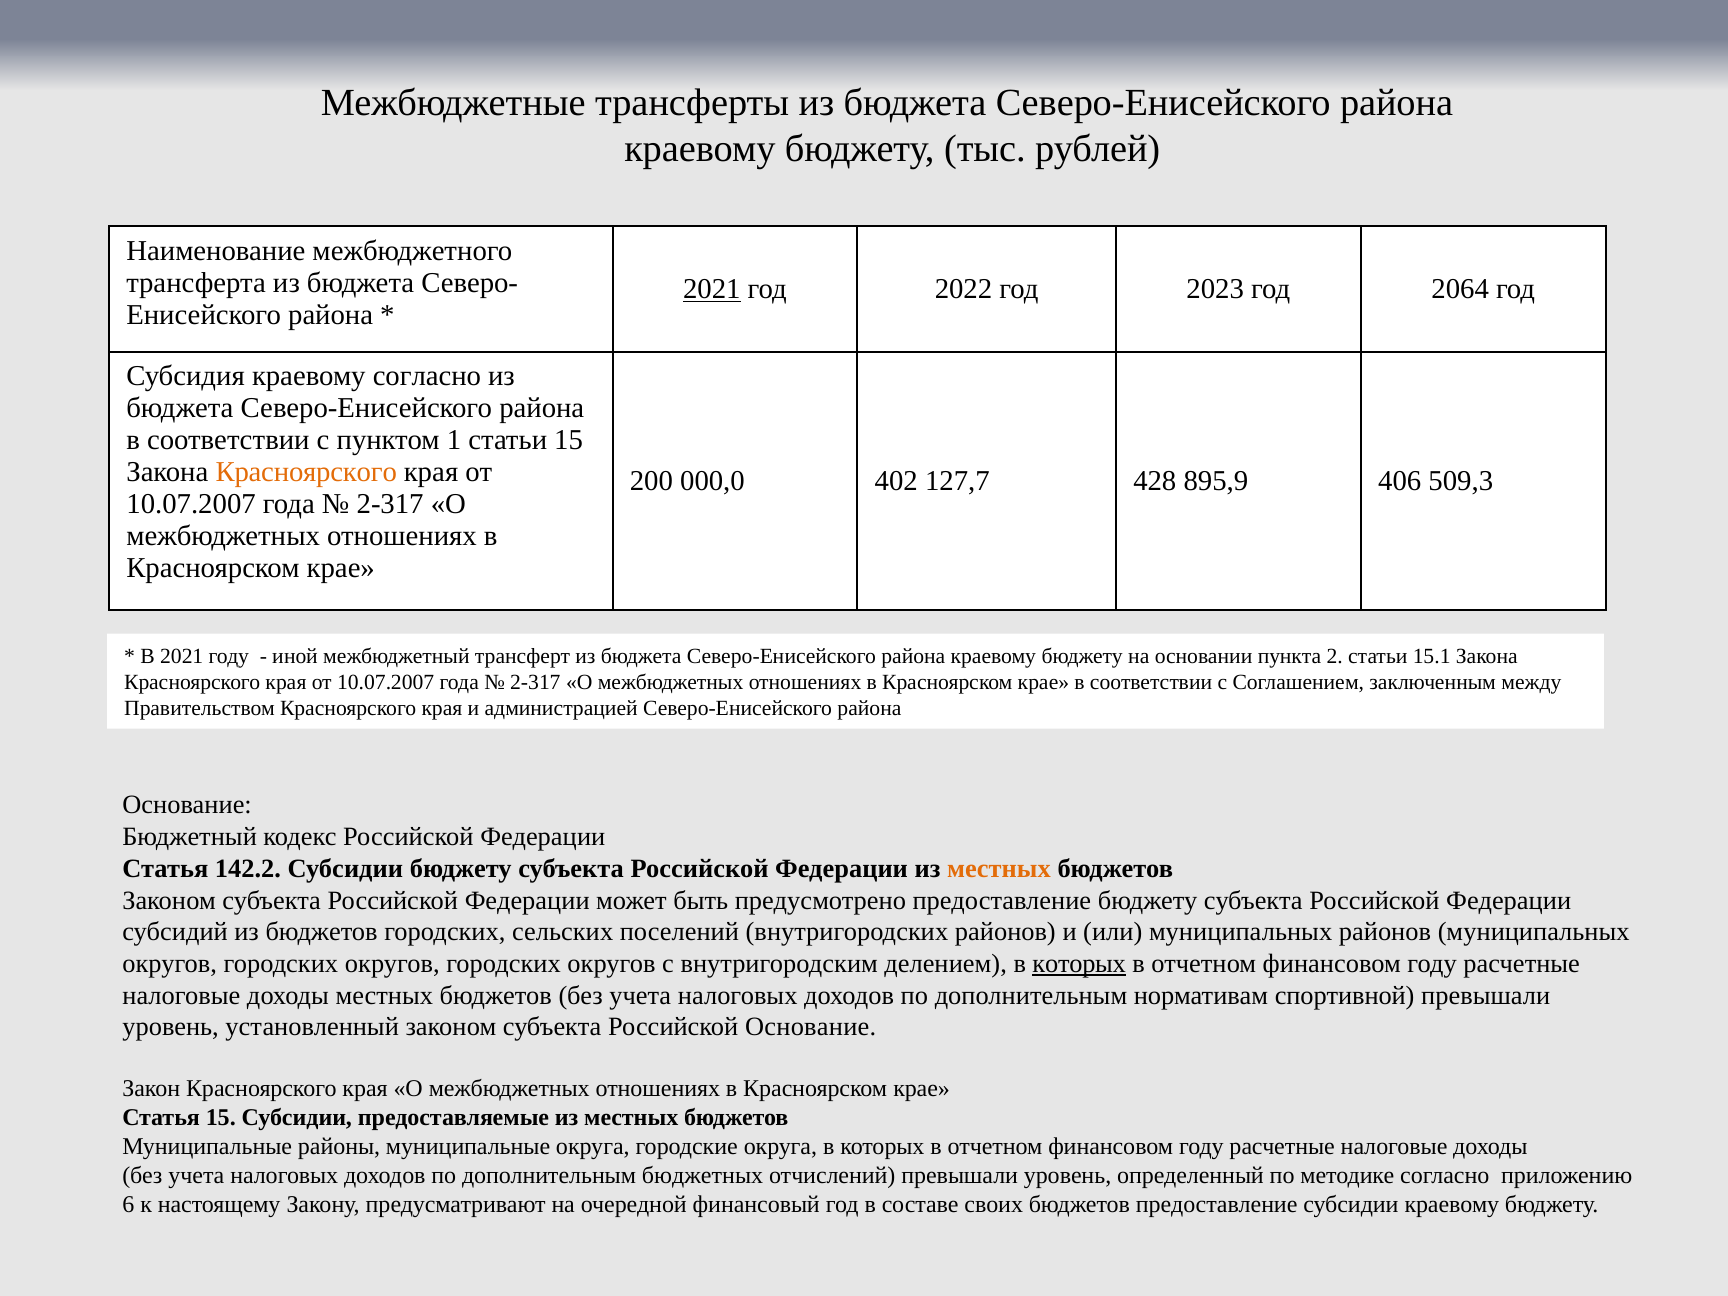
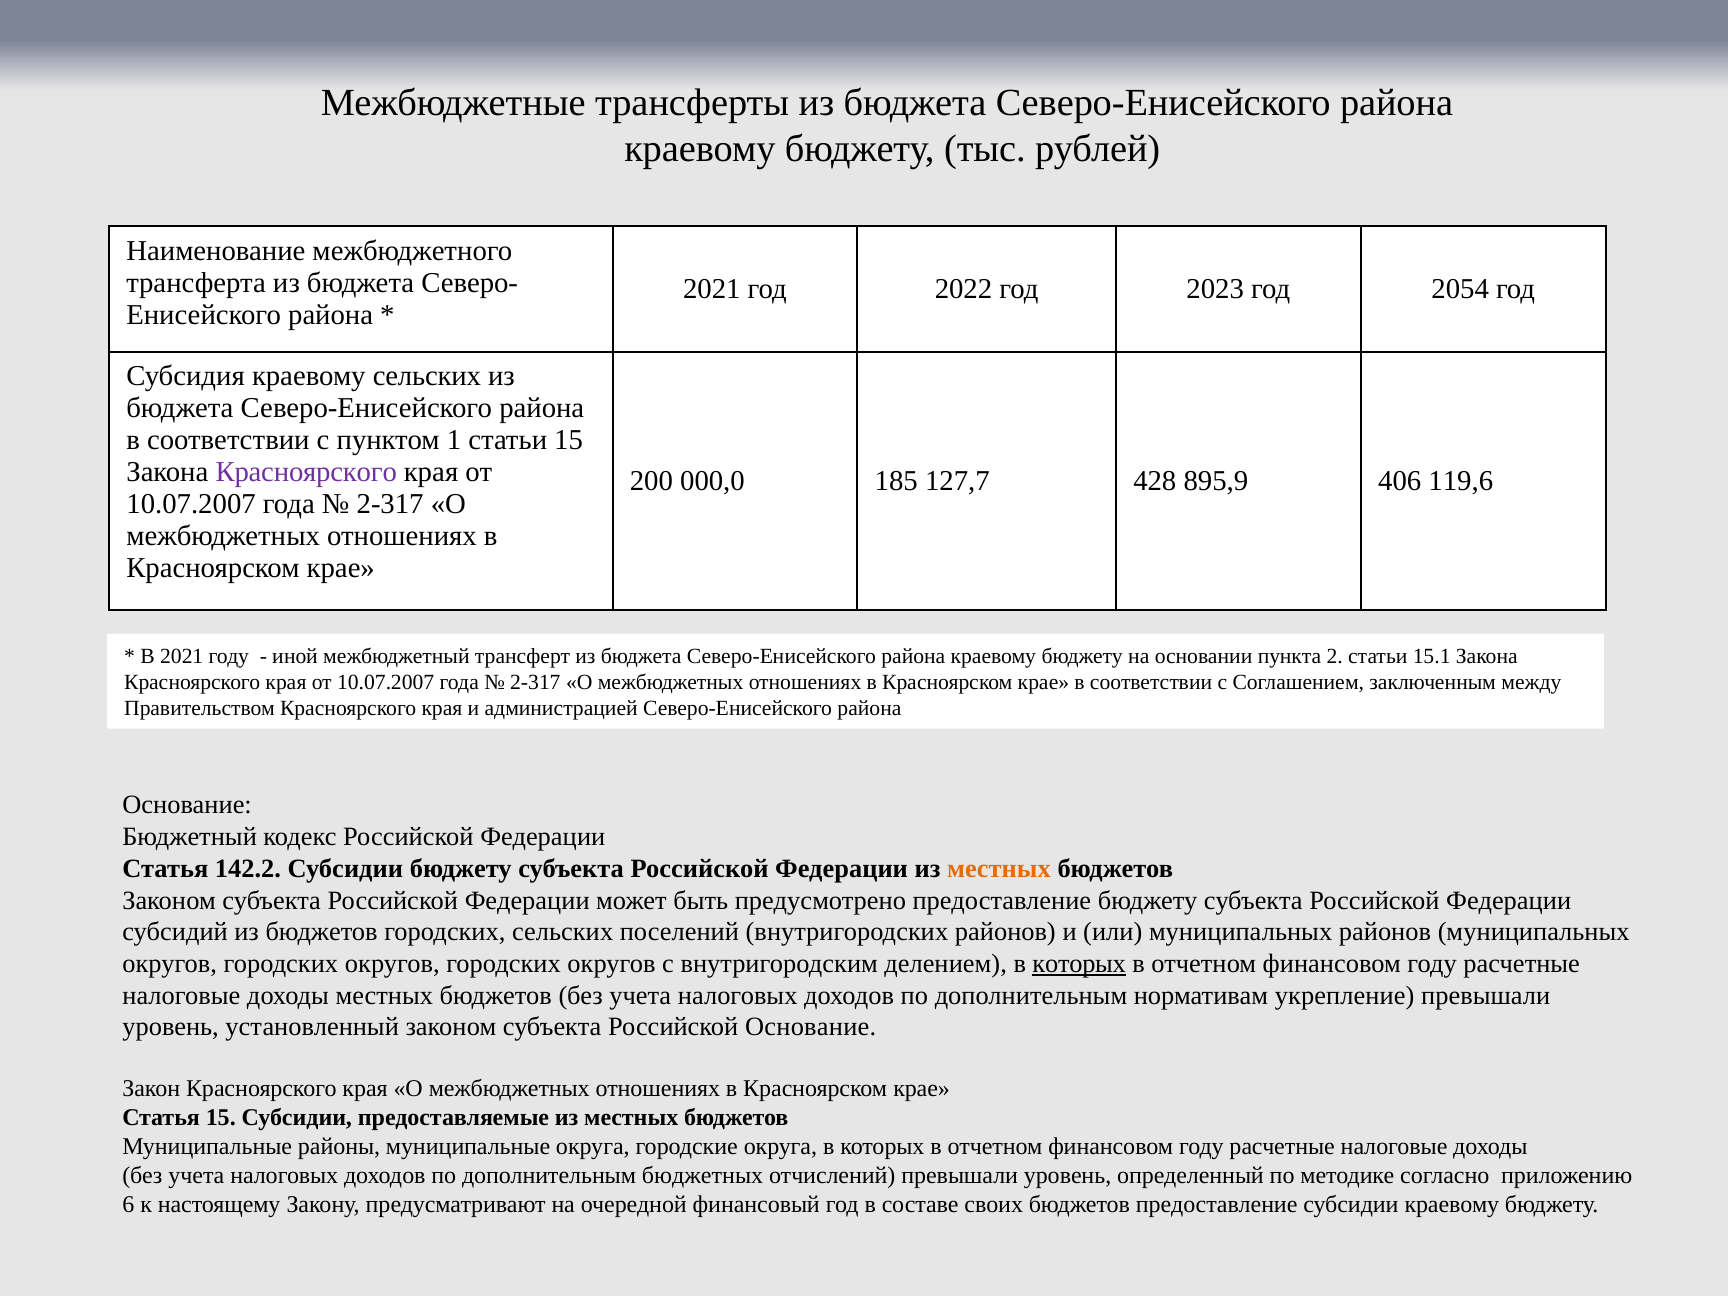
2021 at (712, 289) underline: present -> none
2064: 2064 -> 2054
краевому согласно: согласно -> сельских
Красноярского at (306, 472) colour: orange -> purple
402: 402 -> 185
509,3: 509,3 -> 119,6
спортивной: спортивной -> укрепление
